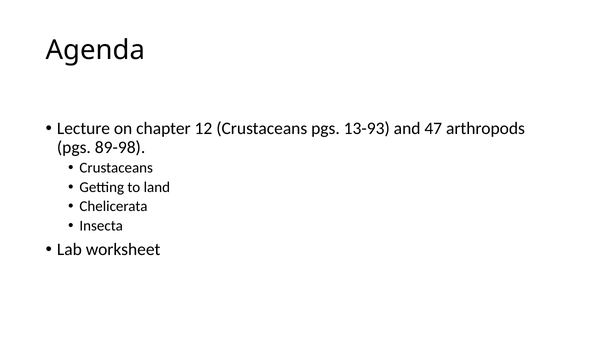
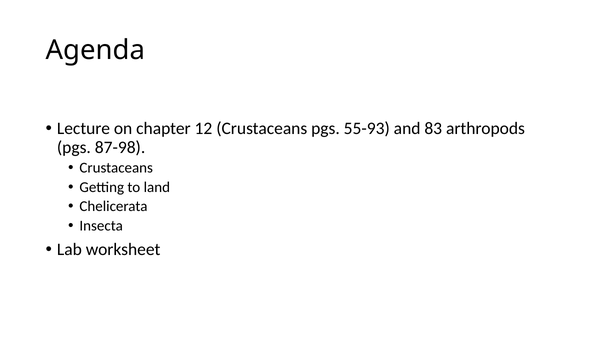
13-93: 13-93 -> 55-93
47: 47 -> 83
89-98: 89-98 -> 87-98
